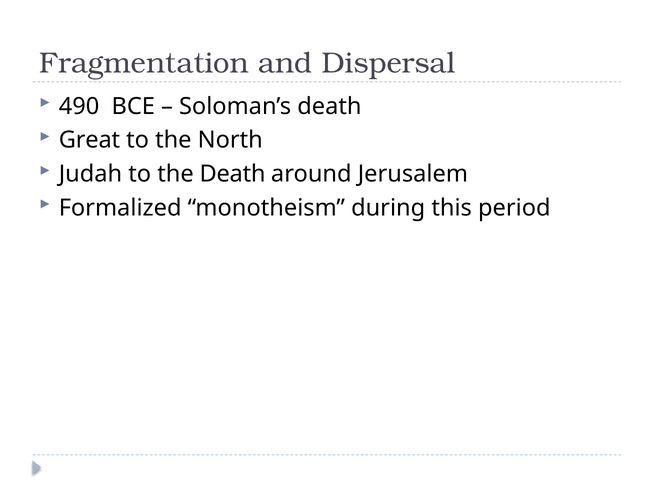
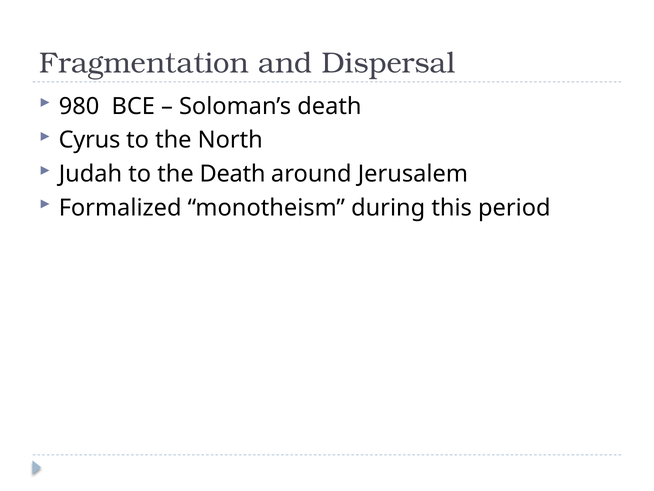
490: 490 -> 980
Great: Great -> Cyrus
